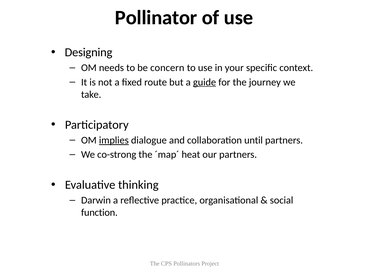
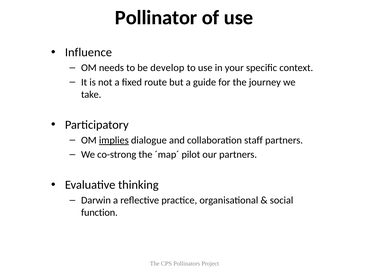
Designing: Designing -> Influence
concern: concern -> develop
guide underline: present -> none
until: until -> staff
heat: heat -> pilot
